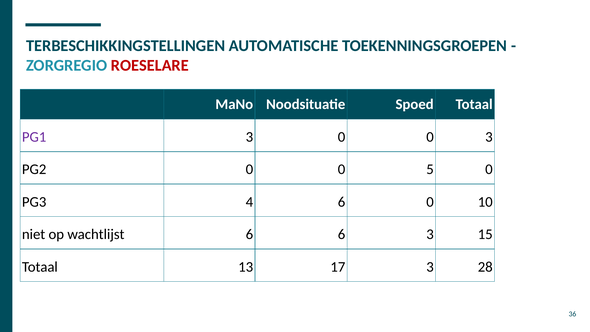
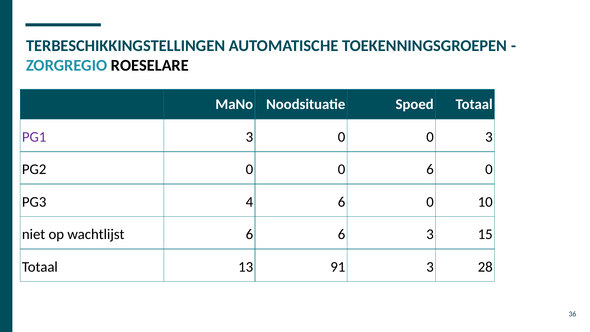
ROESELARE colour: red -> black
0 5: 5 -> 6
17: 17 -> 91
